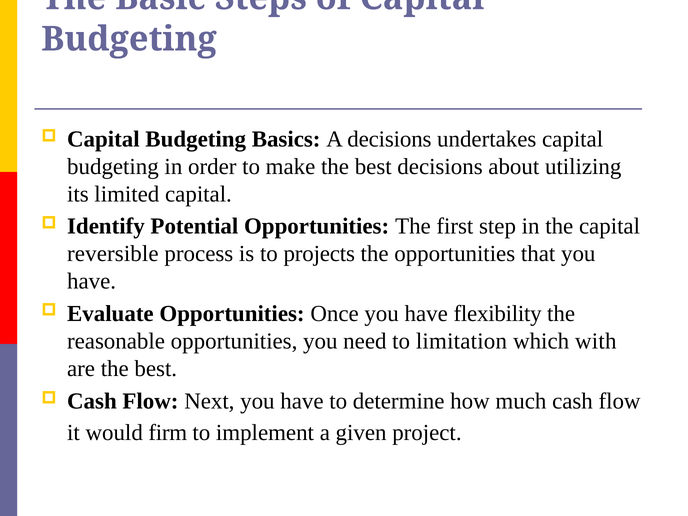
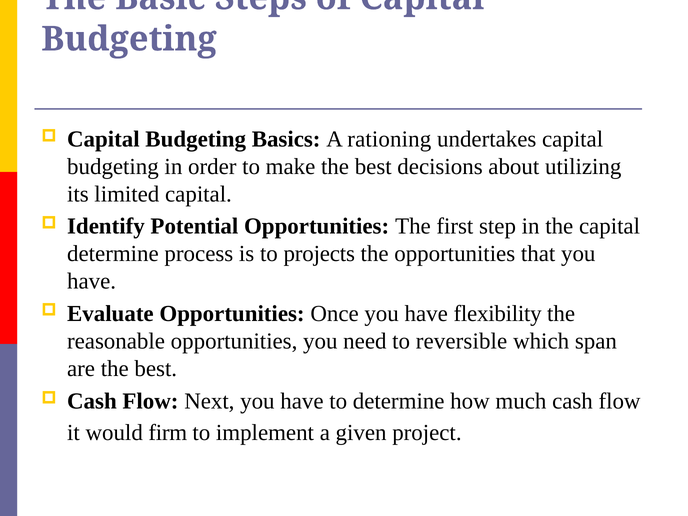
A decisions: decisions -> rationing
reversible at (113, 254): reversible -> determine
limitation: limitation -> reversible
with: with -> span
